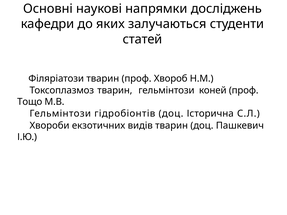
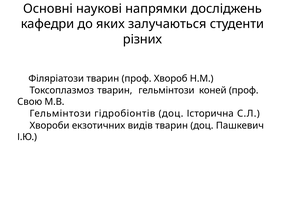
статей: статей -> різних
Тощо: Тощо -> Свою
